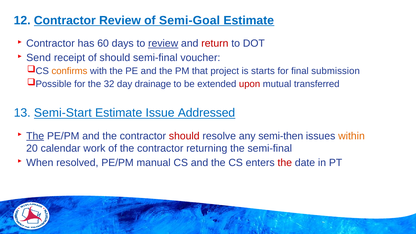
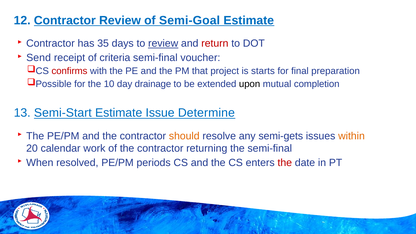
60: 60 -> 35
of should: should -> criteria
confirms colour: orange -> red
submission: submission -> preparation
32: 32 -> 10
upon colour: red -> black
transferred: transferred -> completion
Addressed: Addressed -> Determine
The at (35, 136) underline: present -> none
should at (184, 136) colour: red -> orange
semi-then: semi-then -> semi-gets
manual: manual -> periods
